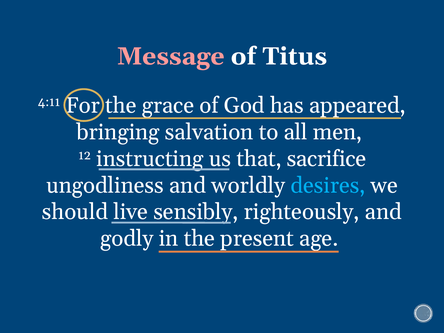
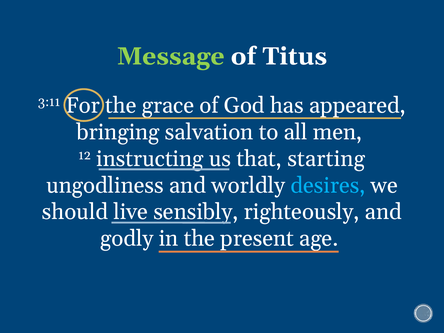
Message colour: pink -> light green
4:11: 4:11 -> 3:11
sacrifice: sacrifice -> starting
